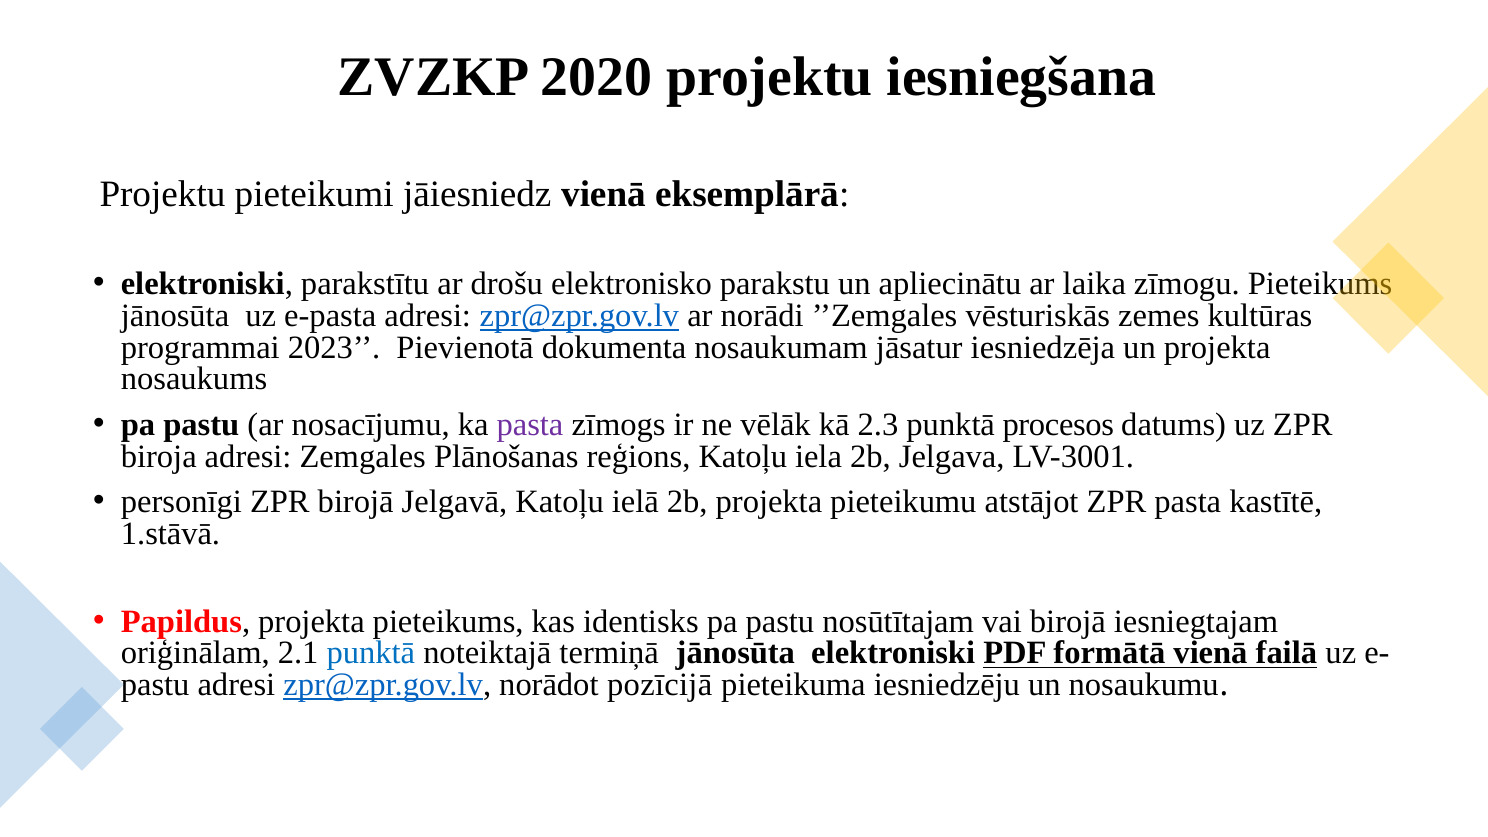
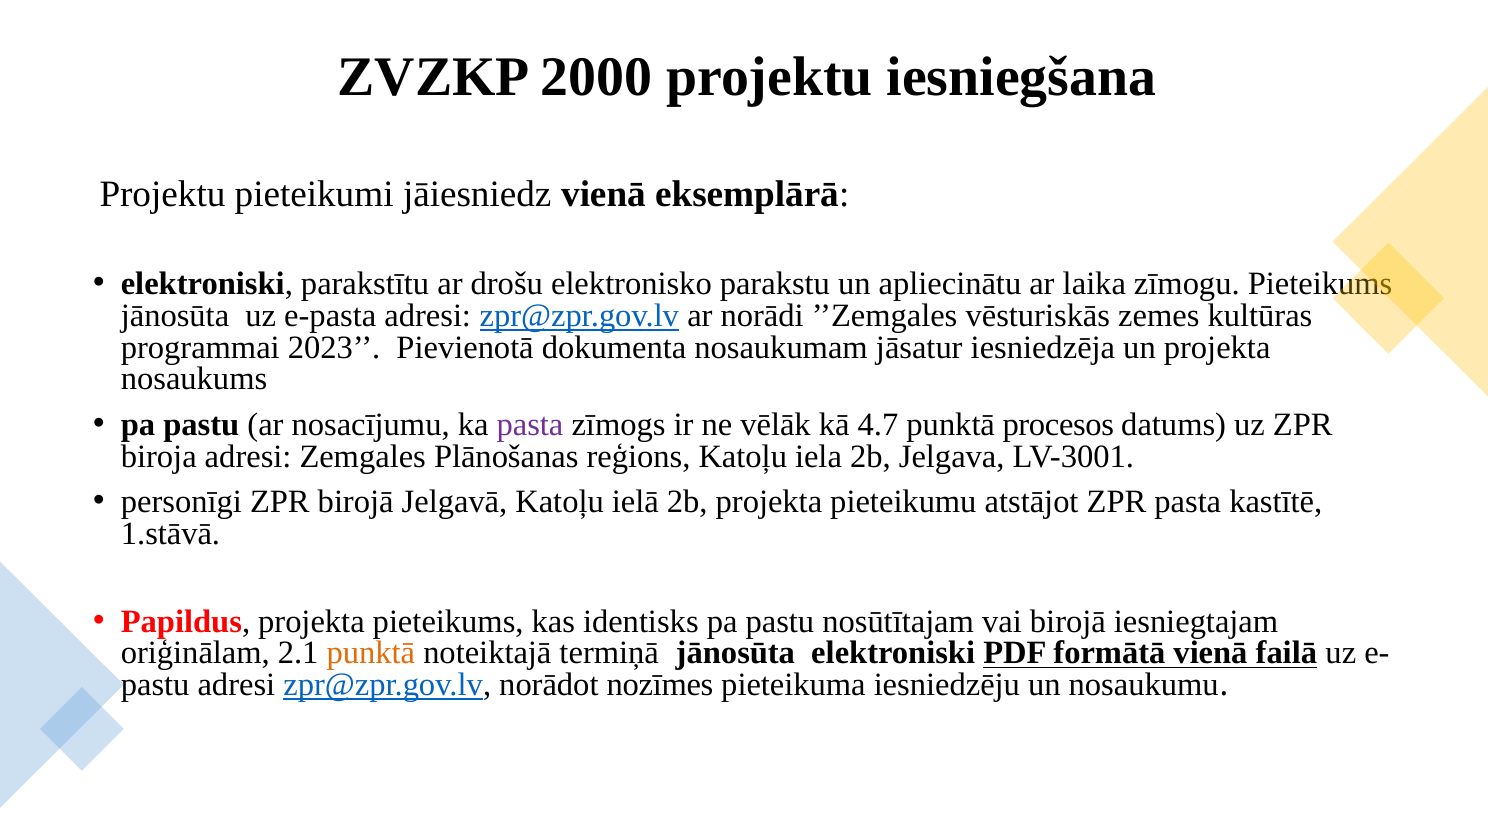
2020: 2020 -> 2000
2.3: 2.3 -> 4.7
punktā at (371, 653) colour: blue -> orange
pozīcijā: pozīcijā -> nozīmes
